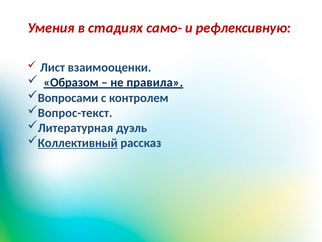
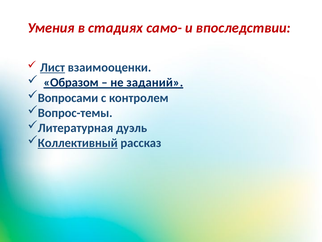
рефлексивную: рефлексивную -> впоследствии
Лист underline: none -> present
правила: правила -> заданий
Вопрос-текст: Вопрос-текст -> Вопрос-темы
